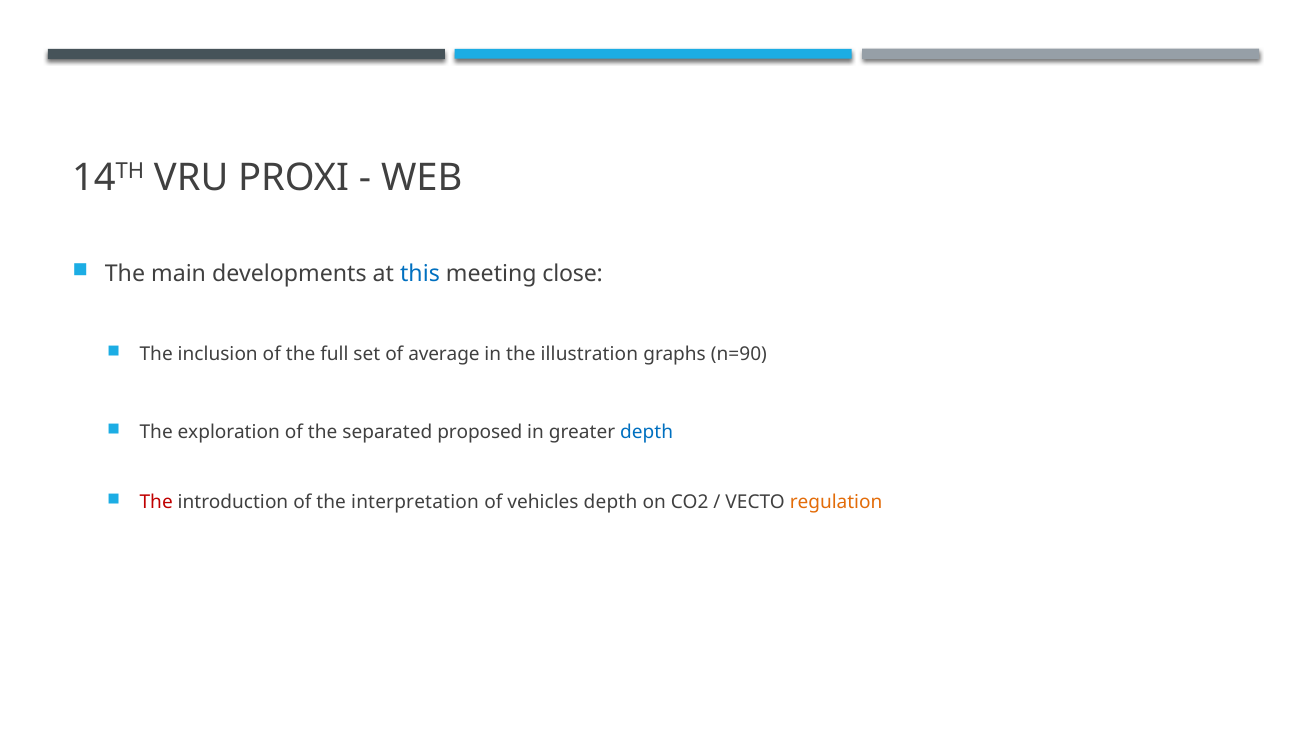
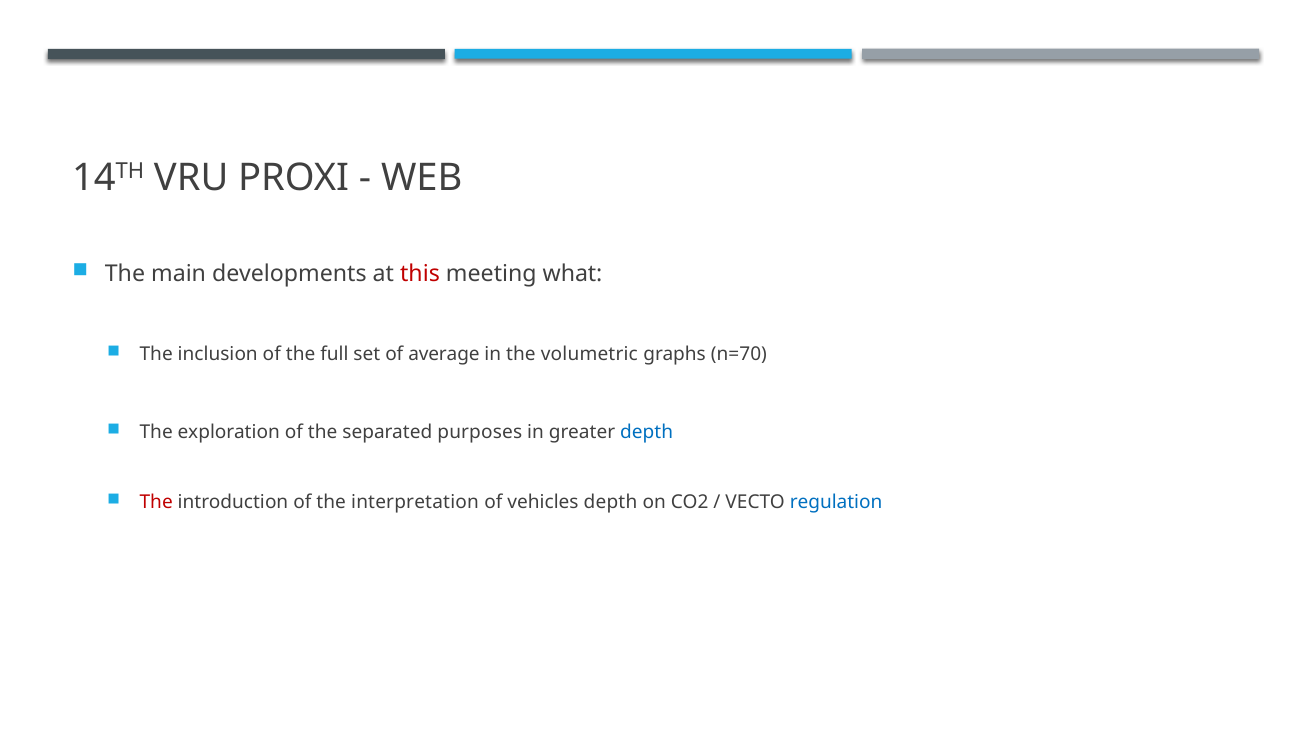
this colour: blue -> red
close: close -> what
illustration: illustration -> volumetric
n=90: n=90 -> n=70
proposed: proposed -> purposes
regulation colour: orange -> blue
